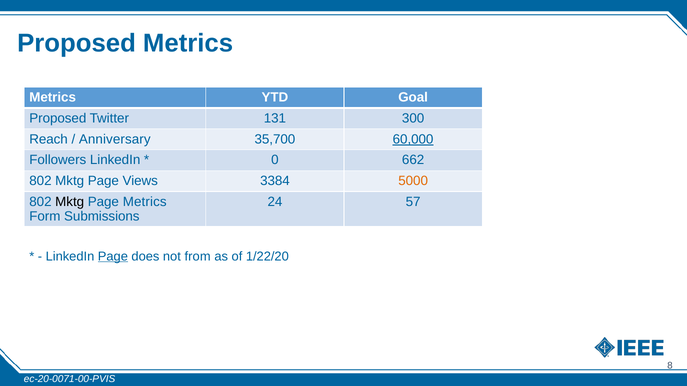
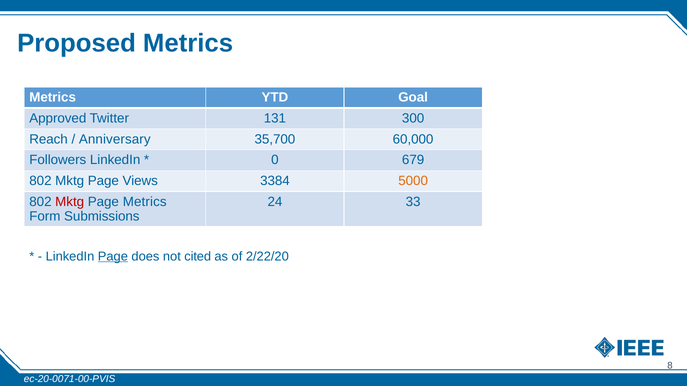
Proposed at (58, 118): Proposed -> Approved
60,000 underline: present -> none
662: 662 -> 679
Mktg at (70, 202) colour: black -> red
57: 57 -> 33
from: from -> cited
1/22/20: 1/22/20 -> 2/22/20
